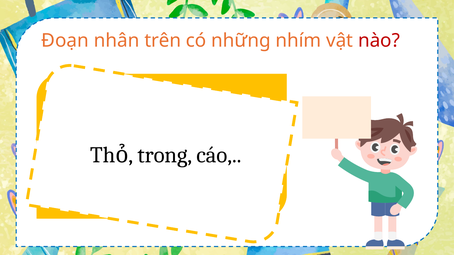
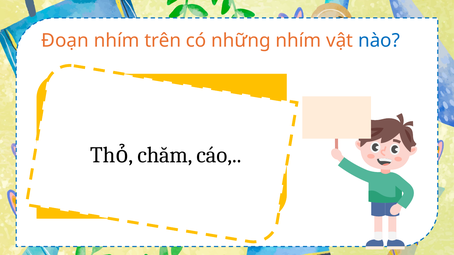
Đoạn nhân: nhân -> nhím
nào colour: red -> blue
trong: trong -> chăm
